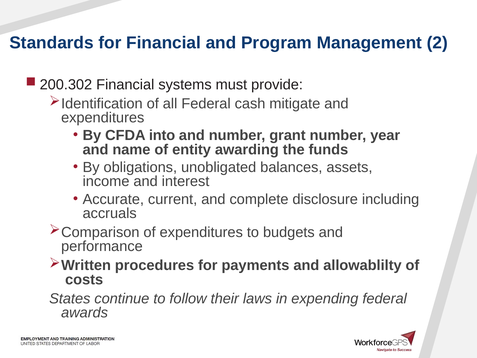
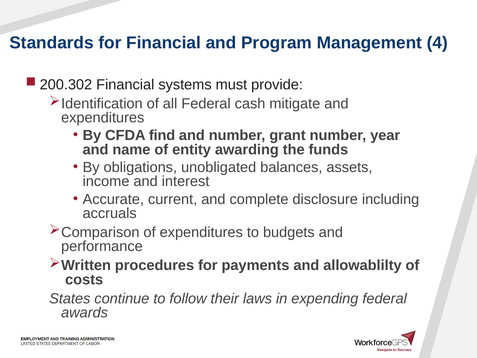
2: 2 -> 4
into: into -> find
